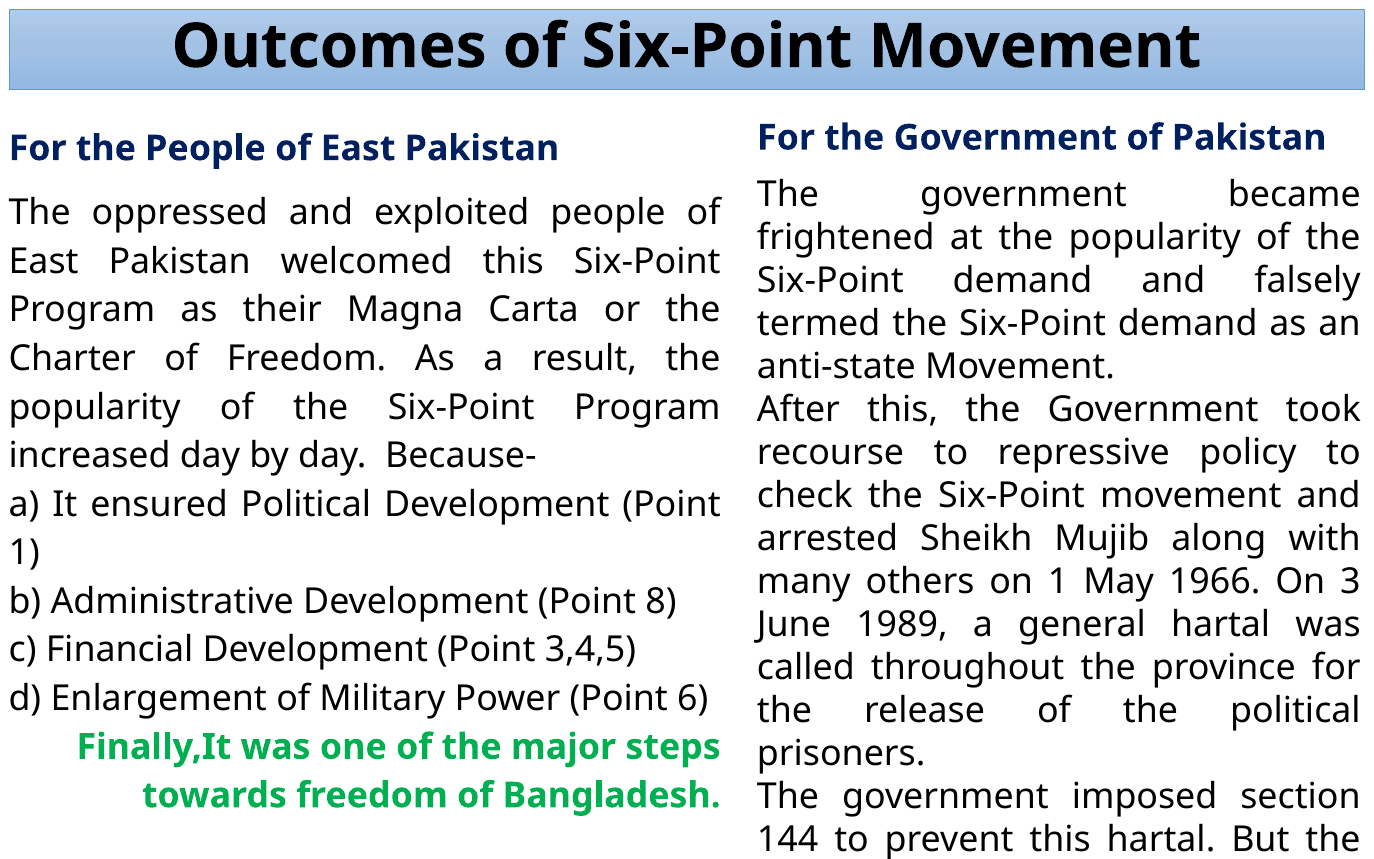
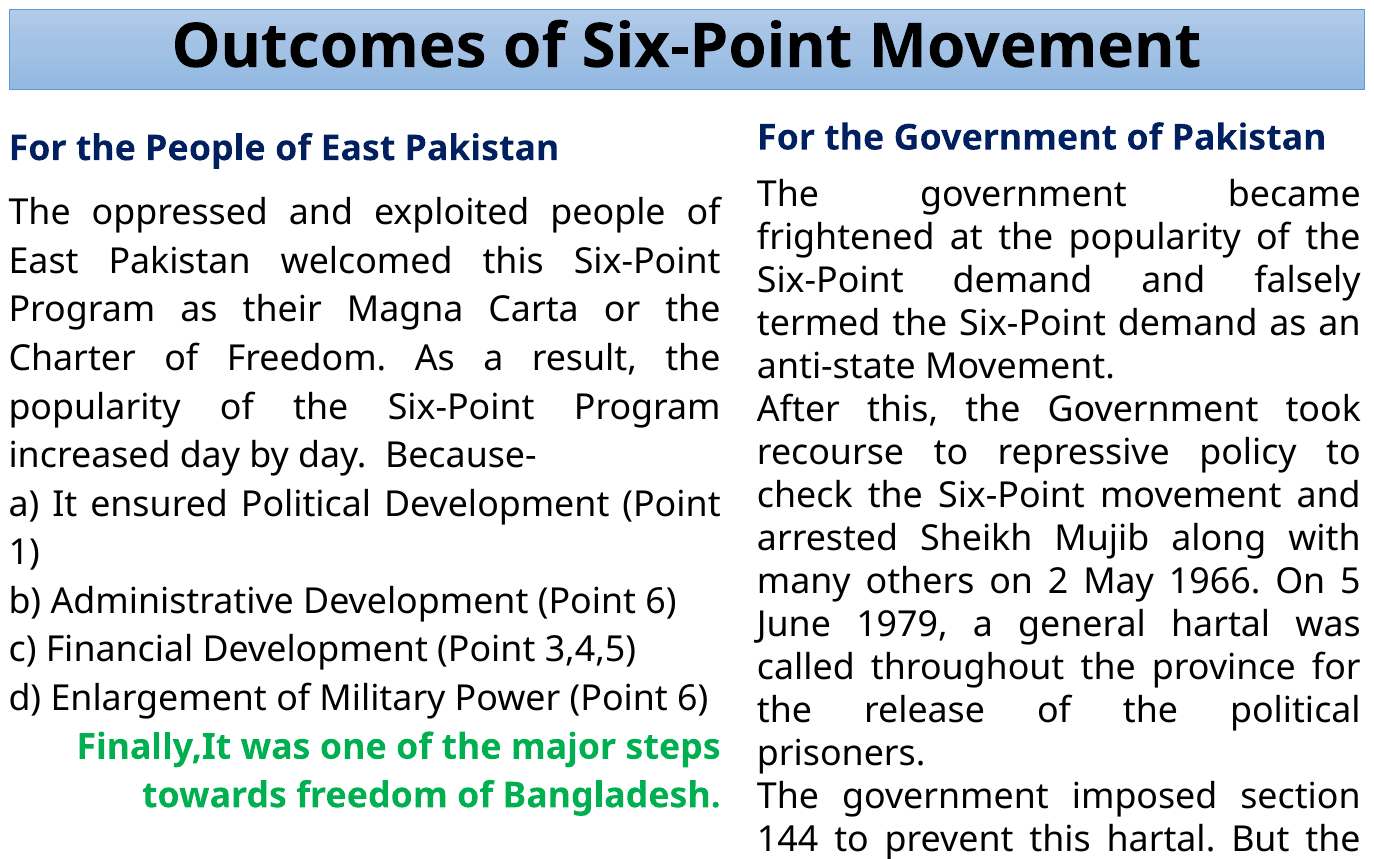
on 1: 1 -> 2
3: 3 -> 5
Development Point 8: 8 -> 6
1989: 1989 -> 1979
